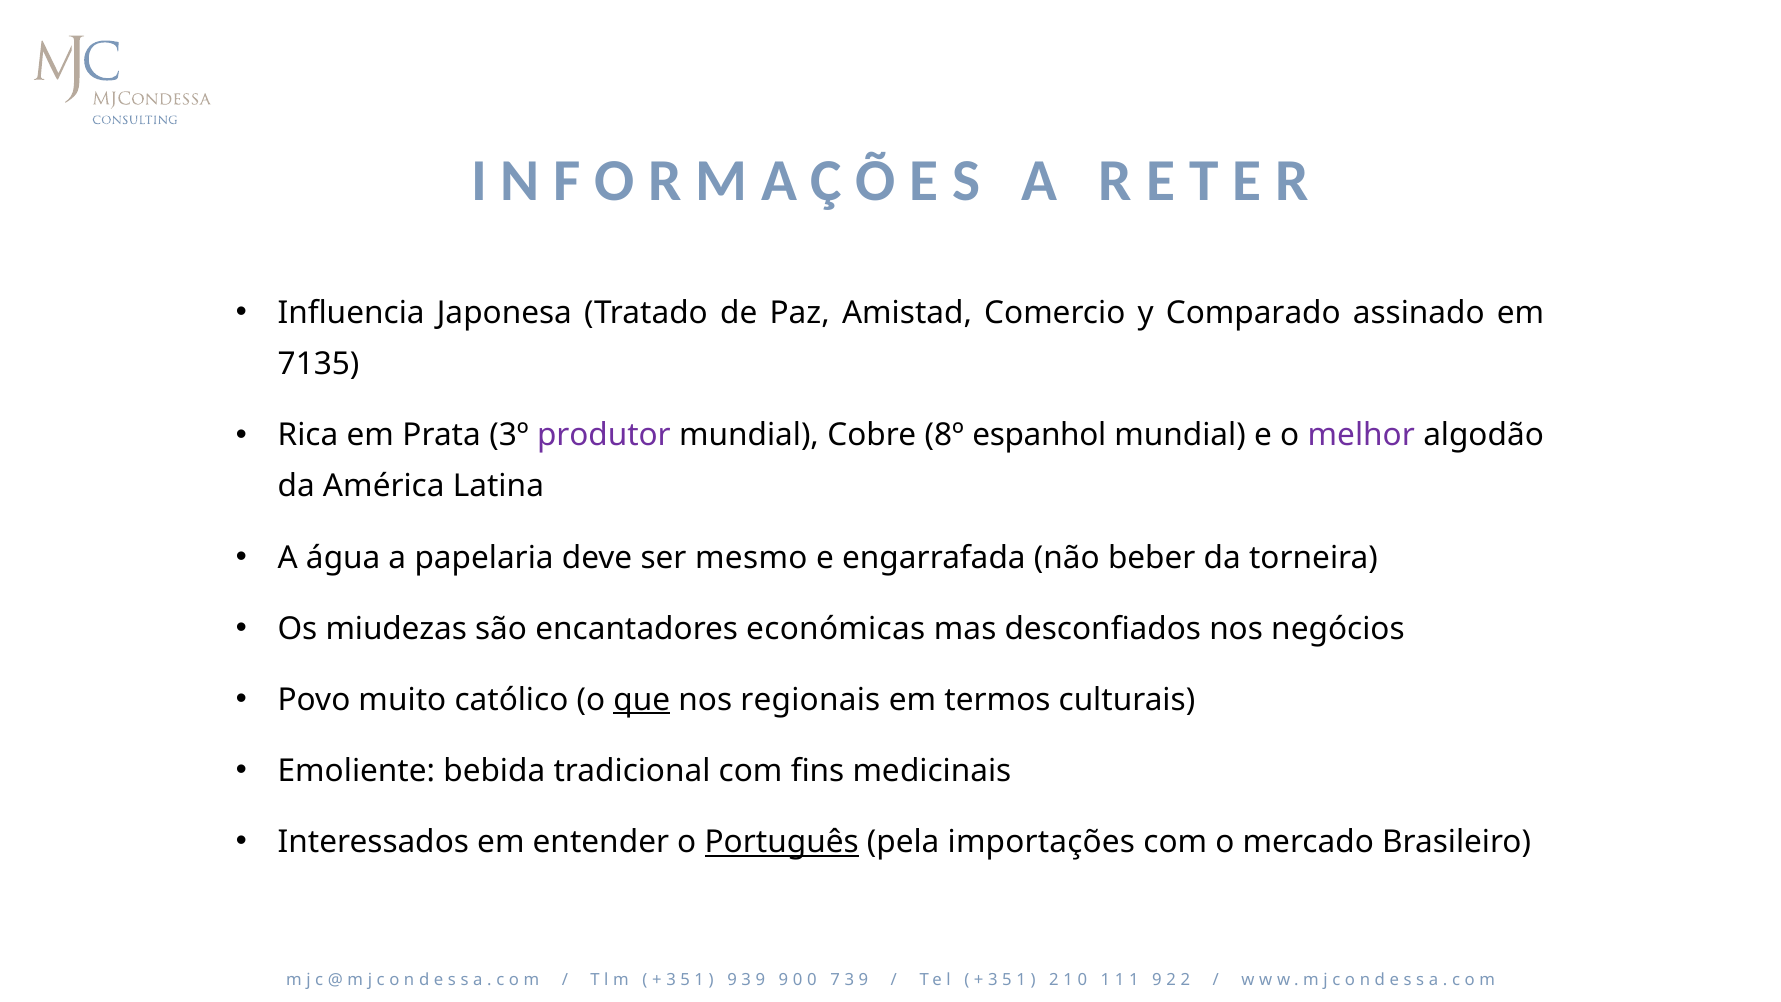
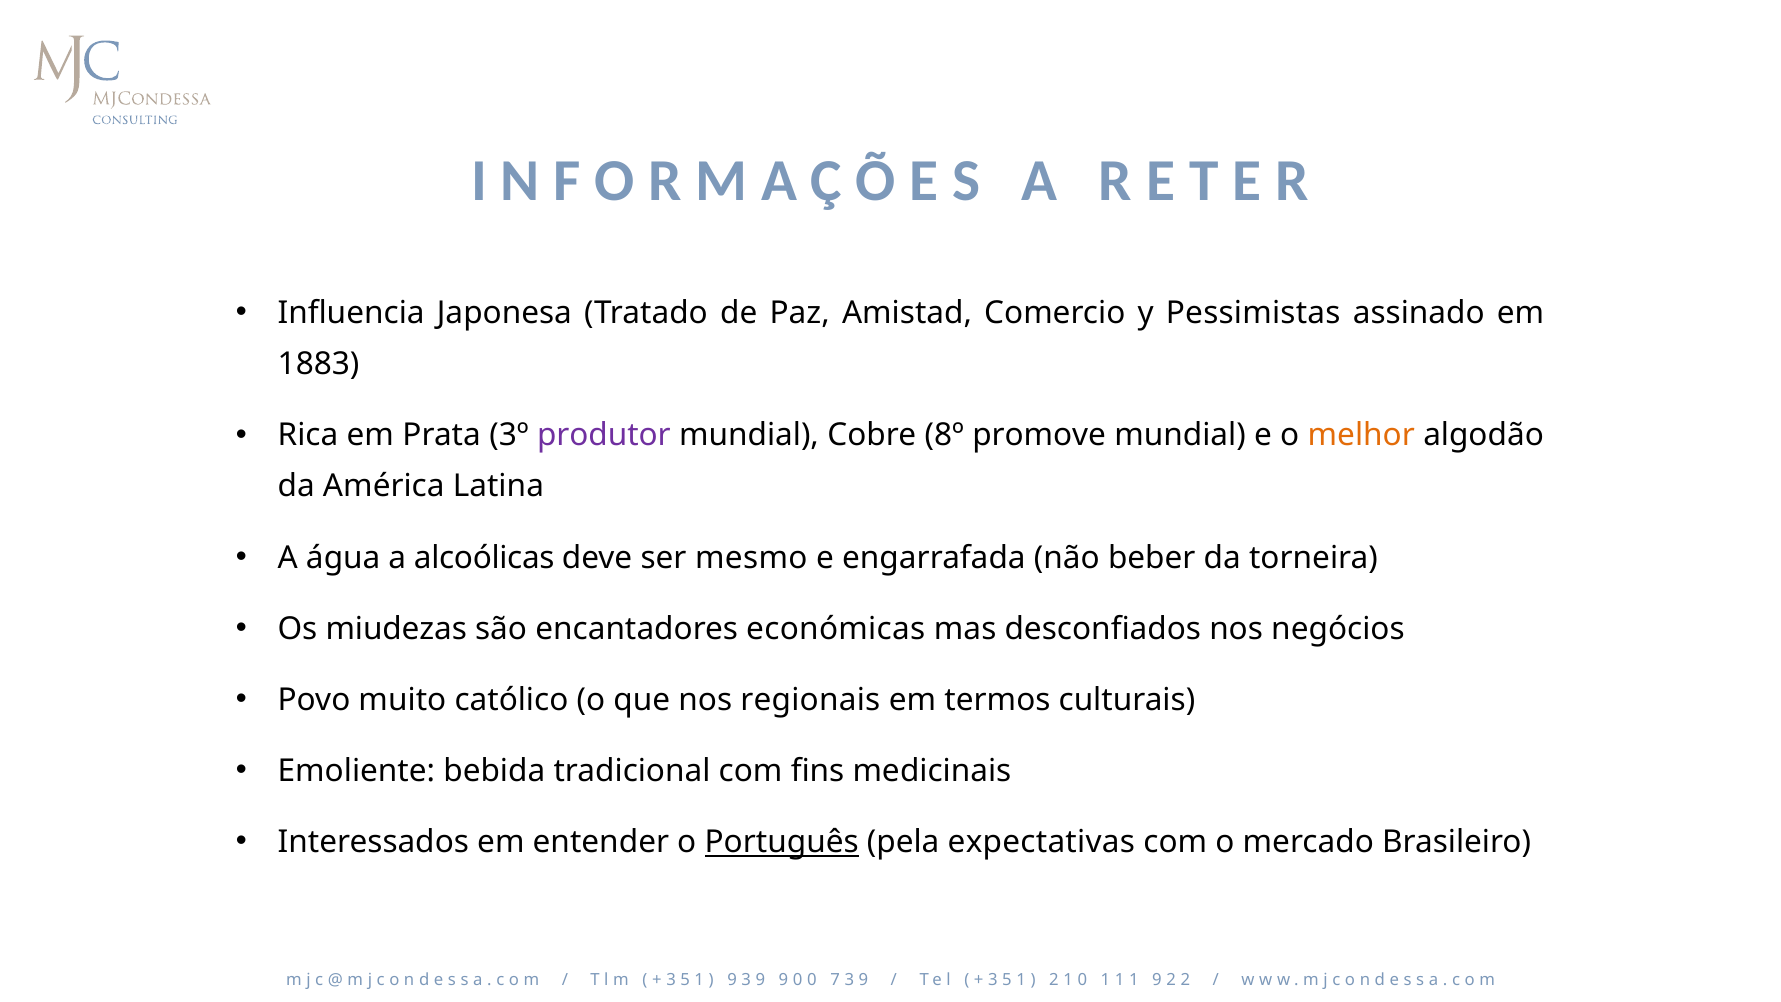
Comparado: Comparado -> Pessimistas
7135: 7135 -> 1883
espanhol: espanhol -> promove
melhor colour: purple -> orange
papelaria: papelaria -> alcoólicas
que underline: present -> none
importações: importações -> expectativas
